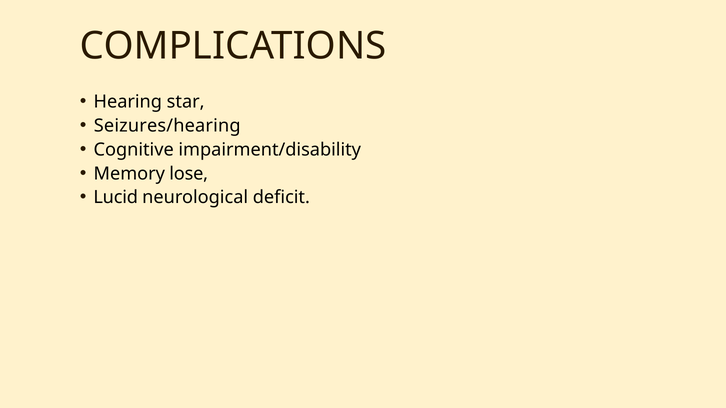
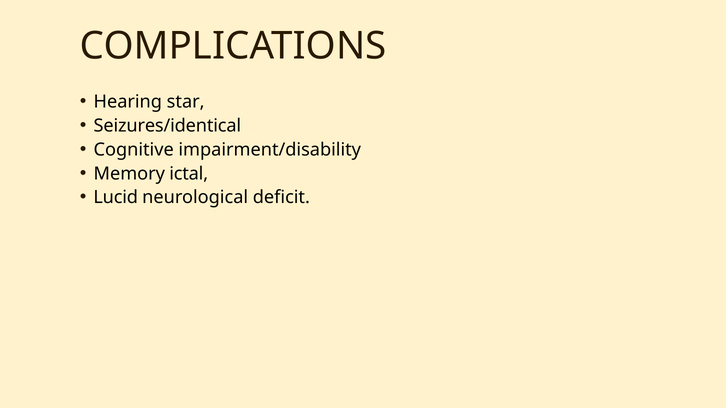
Seizures/hearing: Seizures/hearing -> Seizures/identical
lose: lose -> ictal
